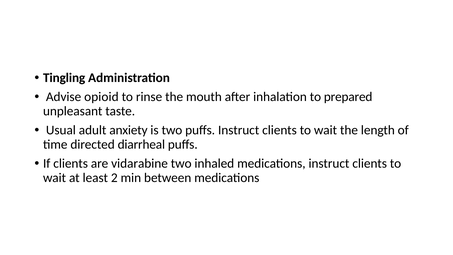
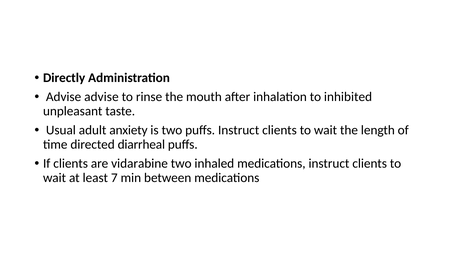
Tingling: Tingling -> Directly
Advise opioid: opioid -> advise
prepared: prepared -> inhibited
2: 2 -> 7
